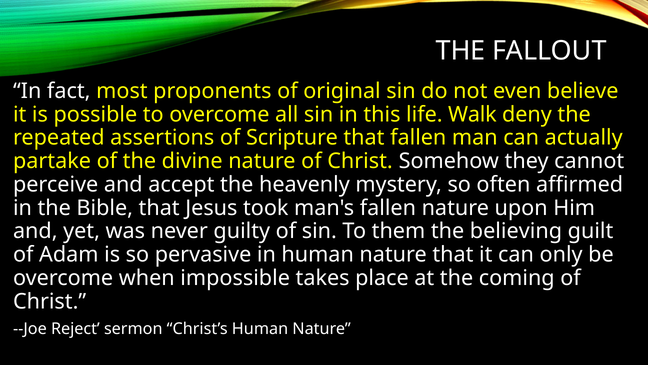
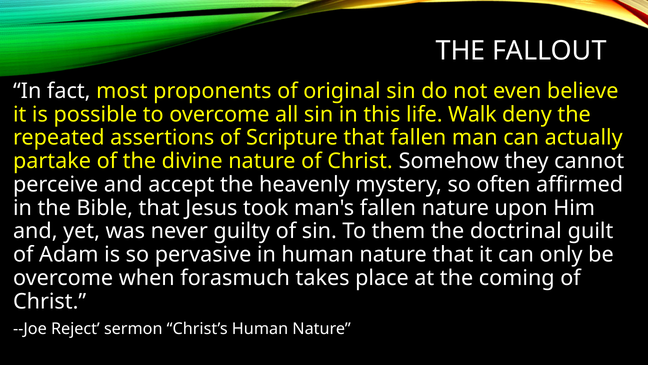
believing: believing -> doctrinal
impossible: impossible -> forasmuch
